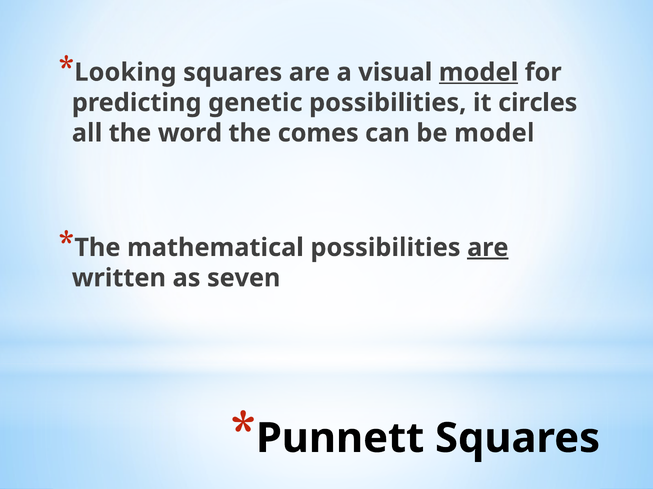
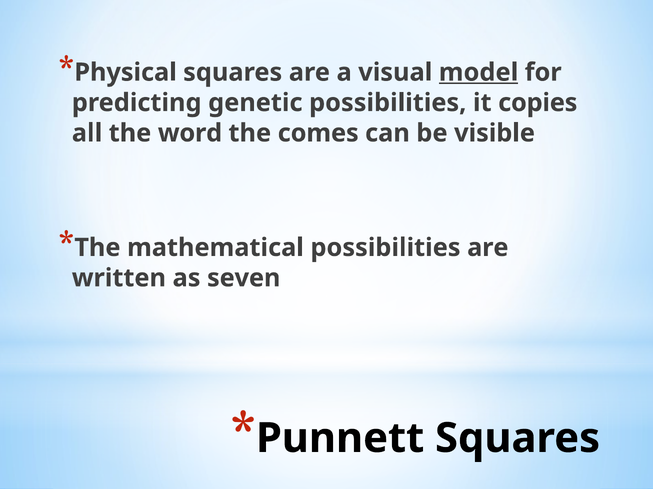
Looking: Looking -> Physical
circles: circles -> copies
be model: model -> visible
are at (488, 248) underline: present -> none
